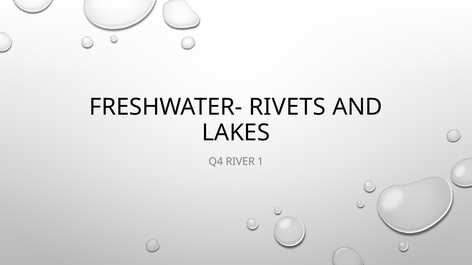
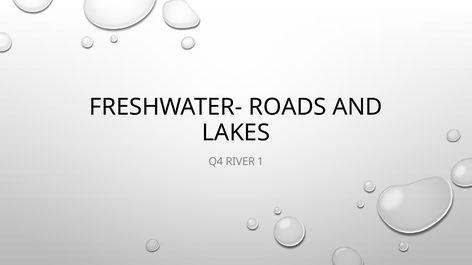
RIVETS: RIVETS -> ROADS
